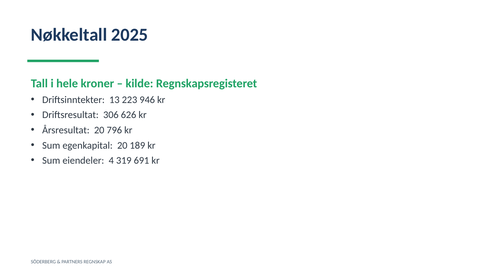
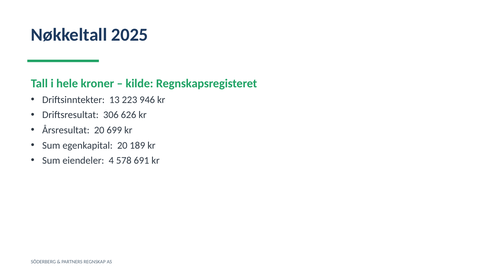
796: 796 -> 699
319: 319 -> 578
